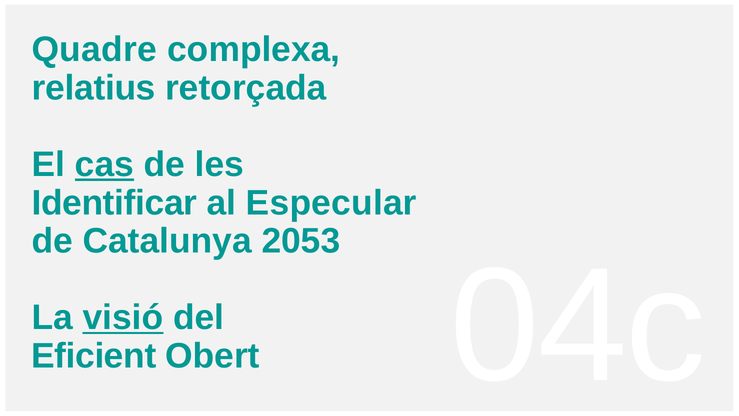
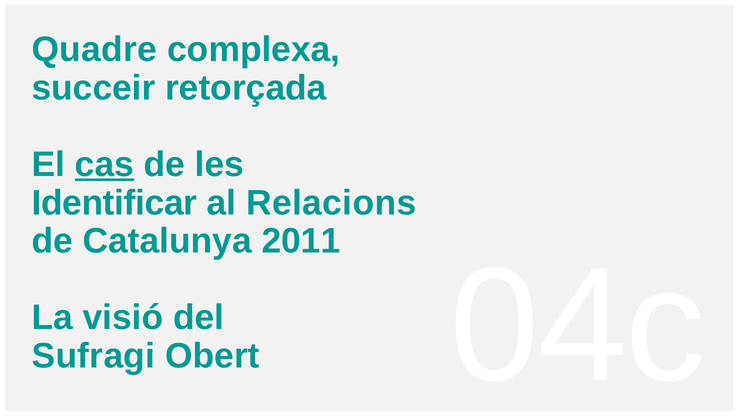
relatius: relatius -> succeir
Especular: Especular -> Relacions
2053: 2053 -> 2011
visió underline: present -> none
Eficient: Eficient -> Sufragi
